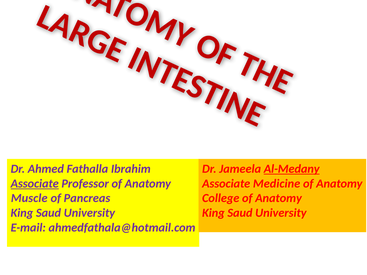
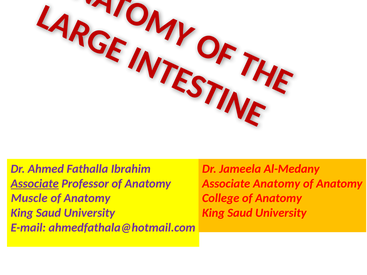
Al-Medany underline: present -> none
Associate Medicine: Medicine -> Anatomy
Pancreas at (87, 198): Pancreas -> Anatomy
